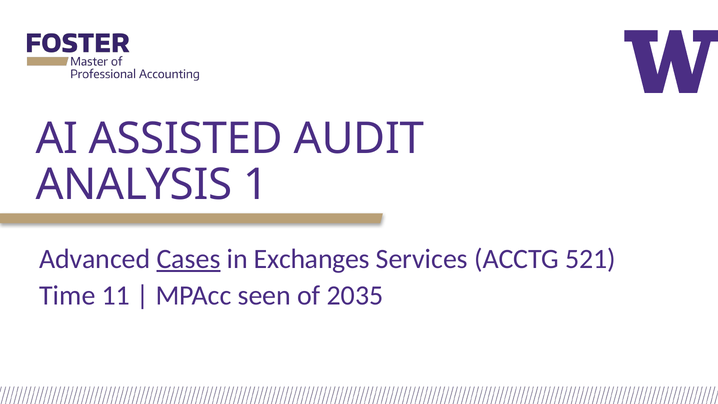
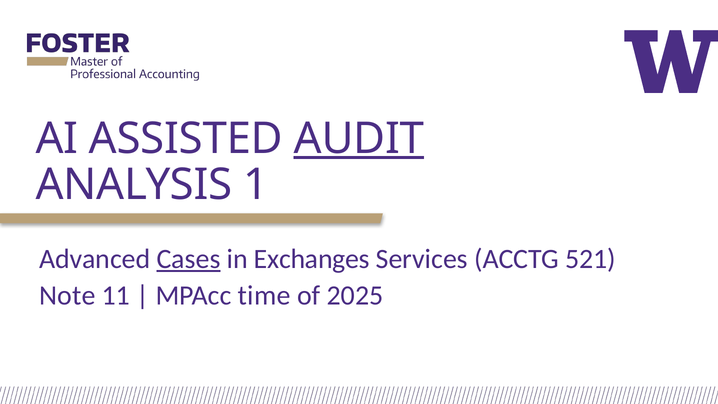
AUDIT underline: none -> present
Time: Time -> Note
seen: seen -> time
2035: 2035 -> 2025
